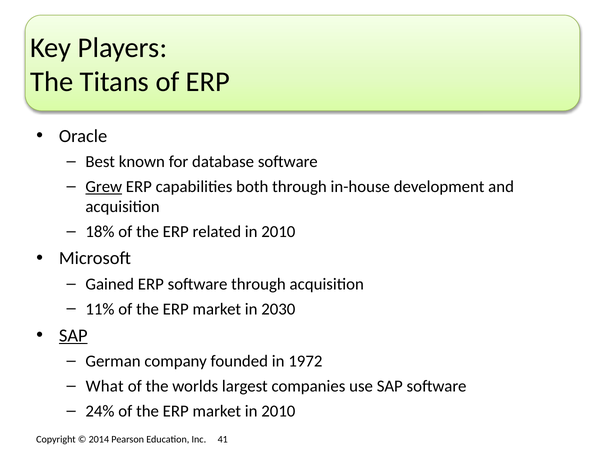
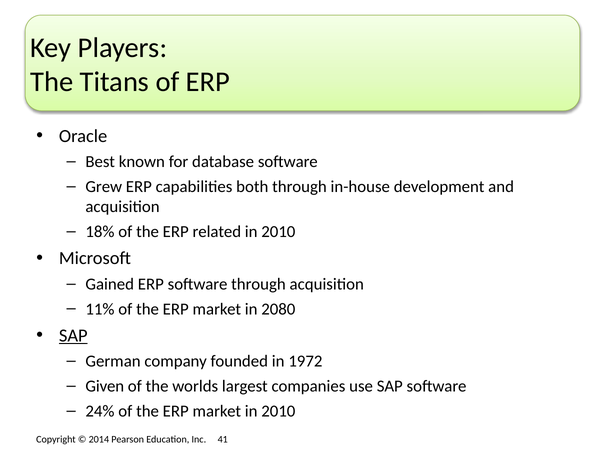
Grew underline: present -> none
2030: 2030 -> 2080
What: What -> Given
